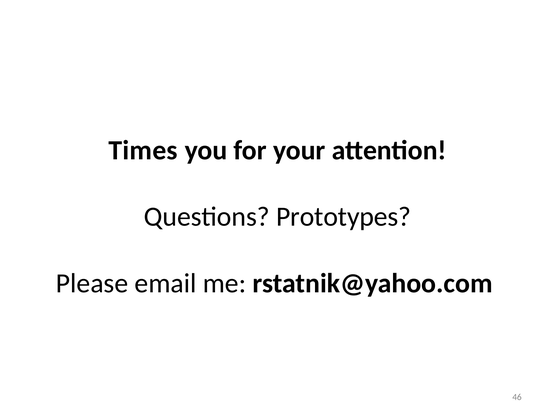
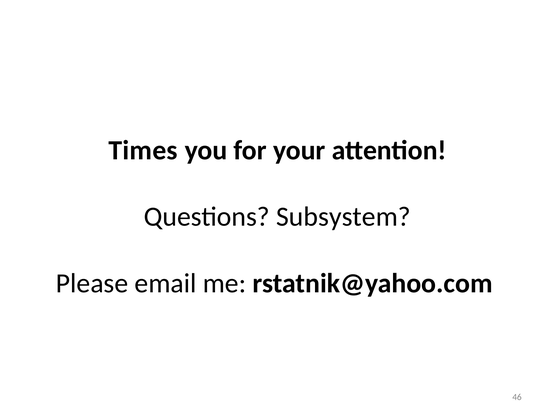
Prototypes: Prototypes -> Subsystem
